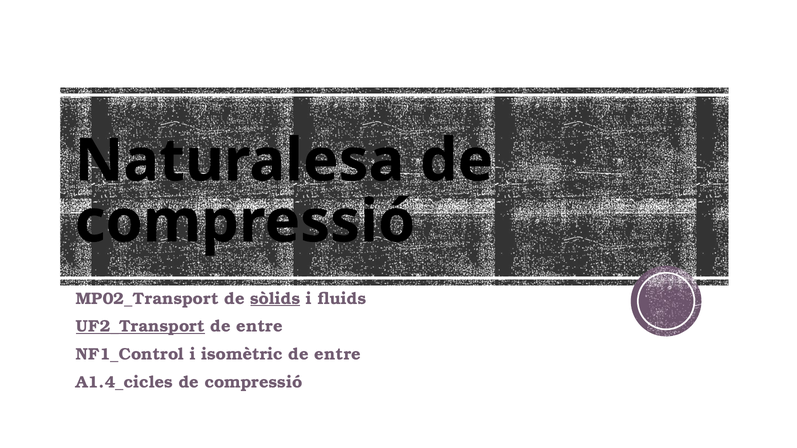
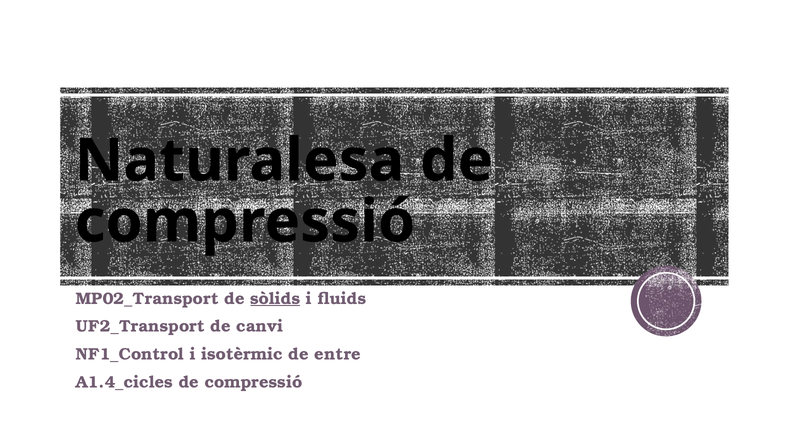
UF2_Transport underline: present -> none
entre at (260, 327): entre -> canvi
isomètric: isomètric -> isotèrmic
